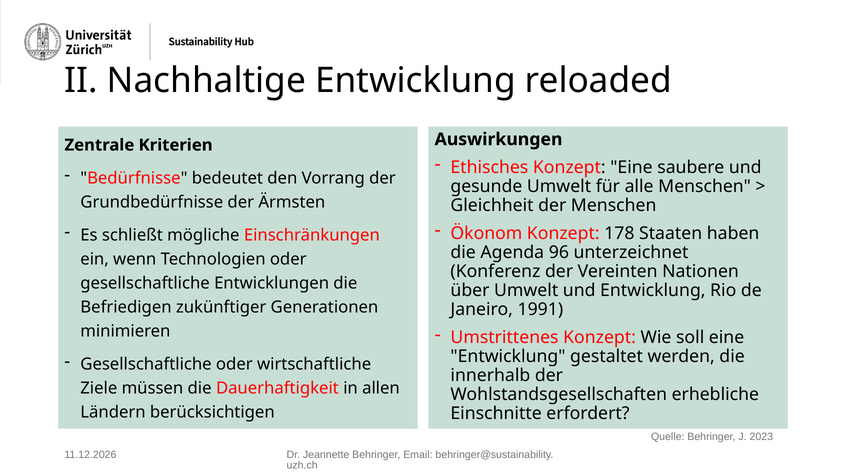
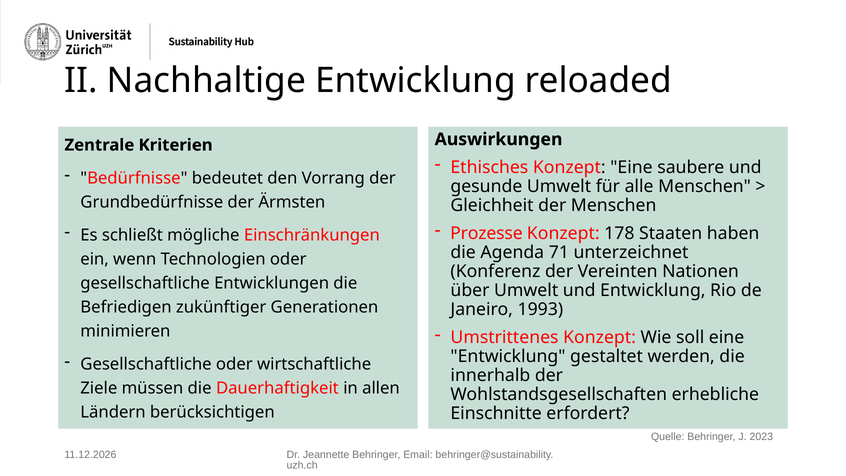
Ökonom: Ökonom -> Prozesse
96: 96 -> 71
1991: 1991 -> 1993
